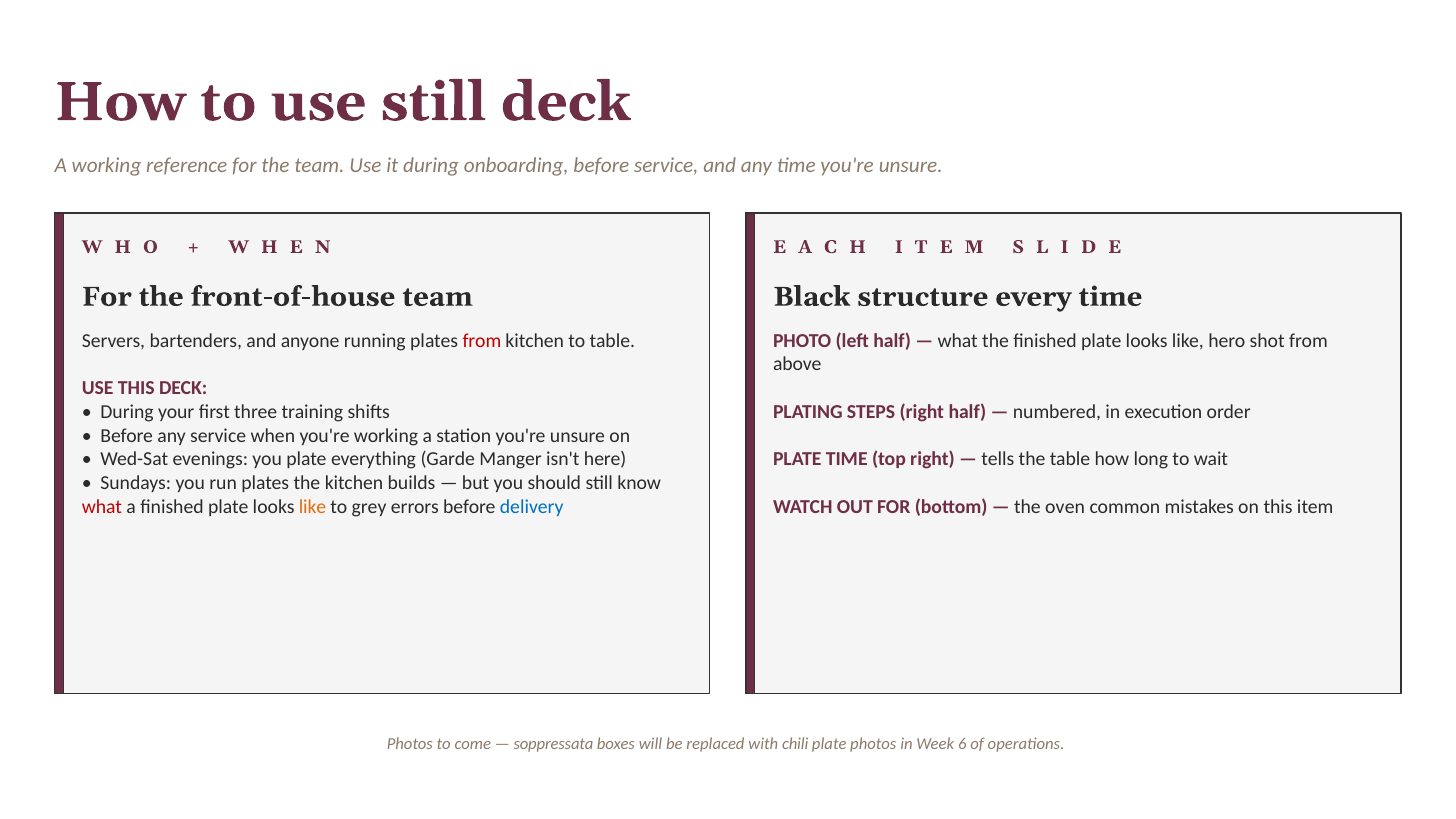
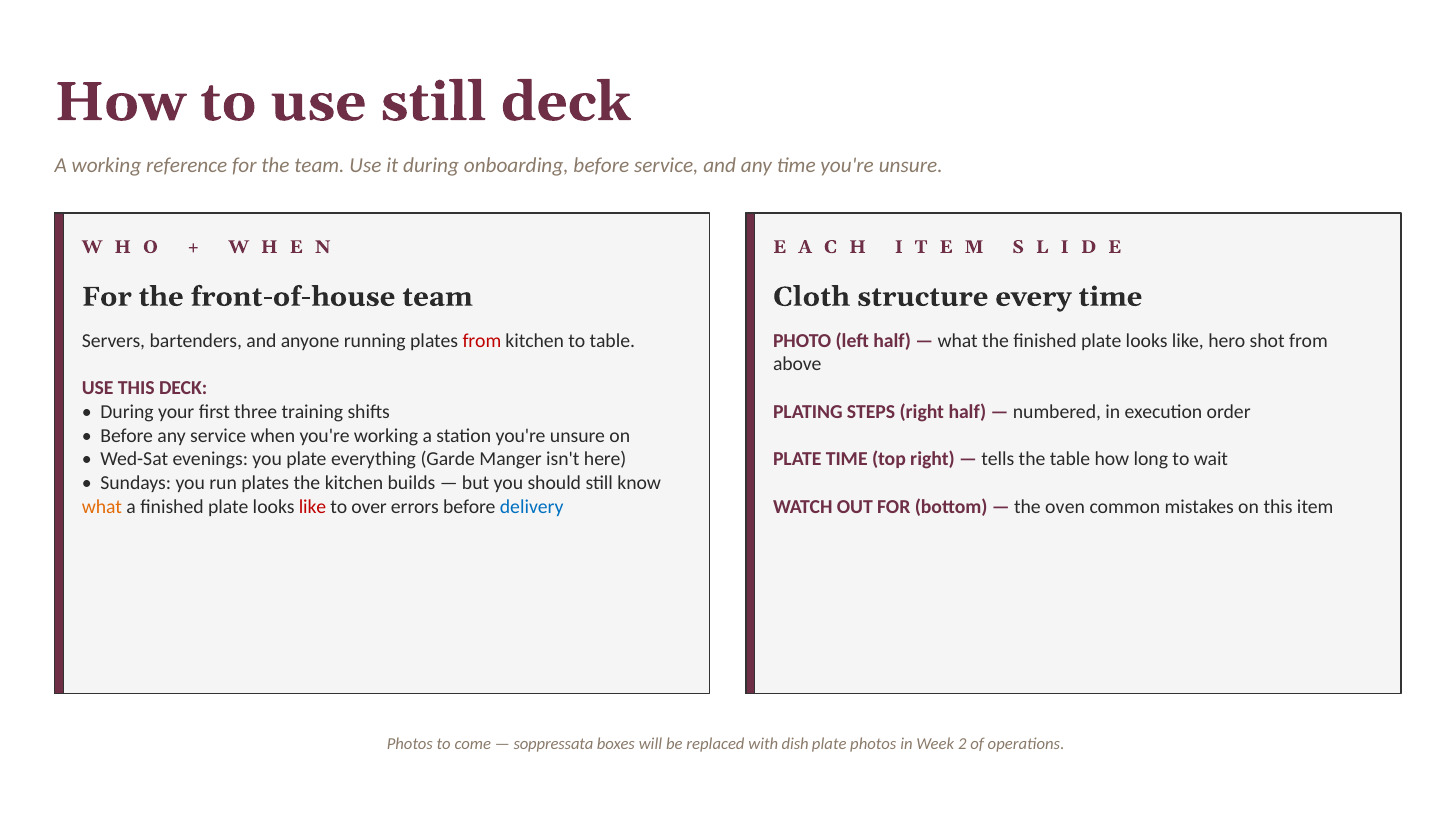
Black: Black -> Cloth
what at (102, 507) colour: red -> orange
like at (312, 507) colour: orange -> red
grey: grey -> over
chili: chili -> dish
6: 6 -> 2
